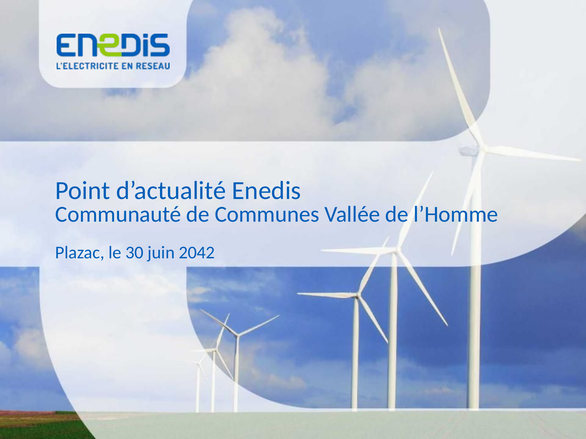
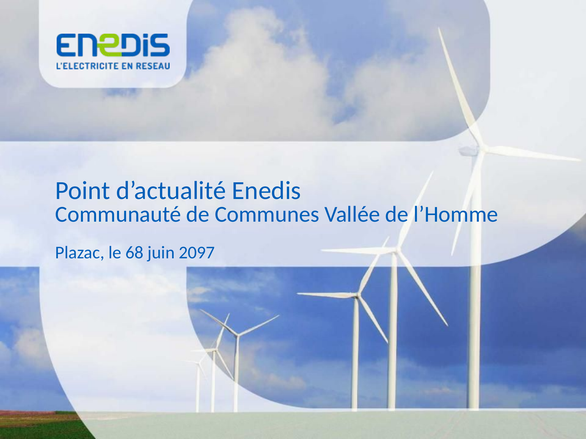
30: 30 -> 68
2042: 2042 -> 2097
